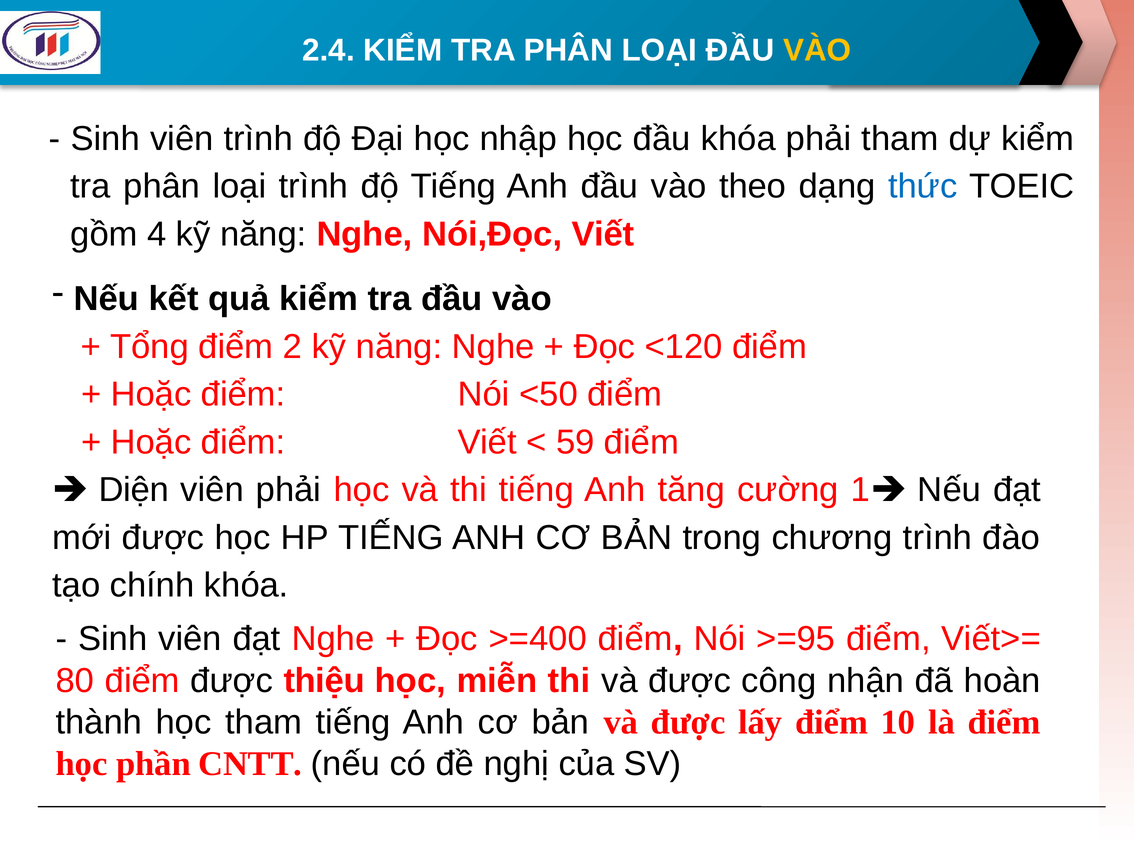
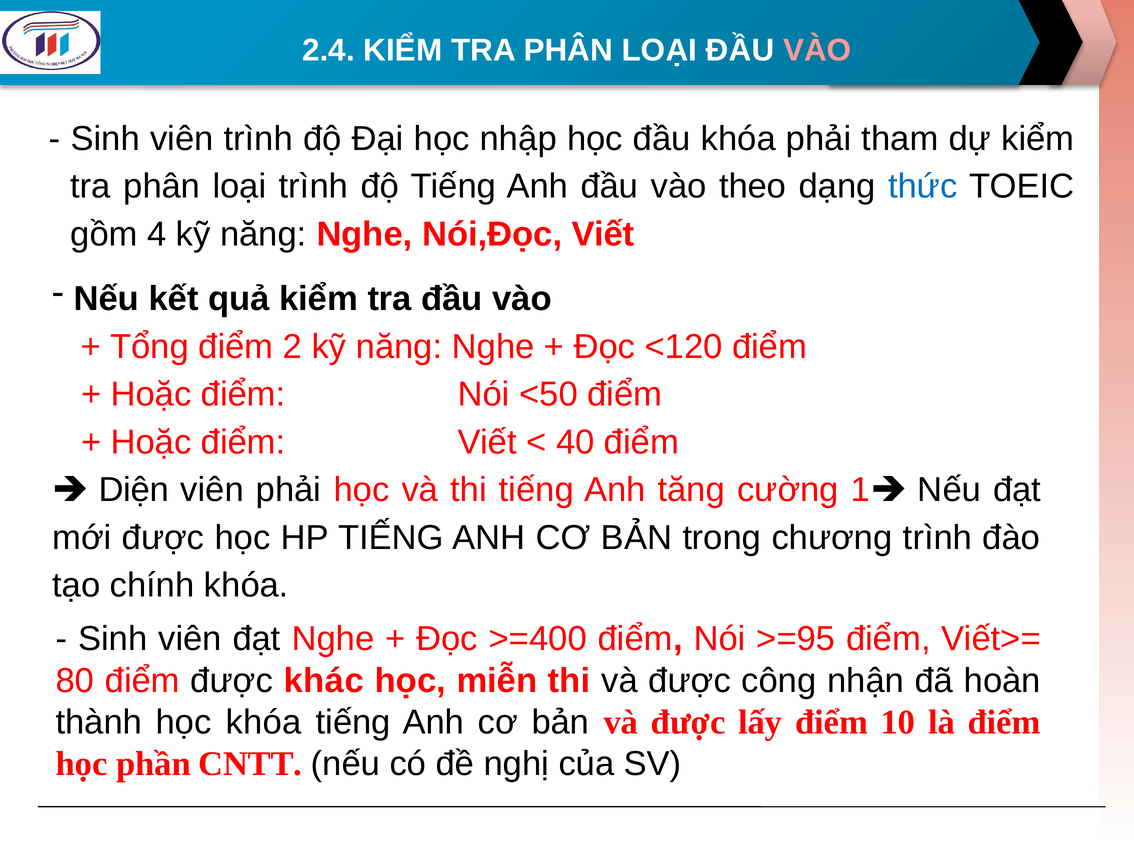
VÀO at (817, 50) colour: yellow -> pink
59: 59 -> 40
thiệu: thiệu -> khác
học tham: tham -> khóa
